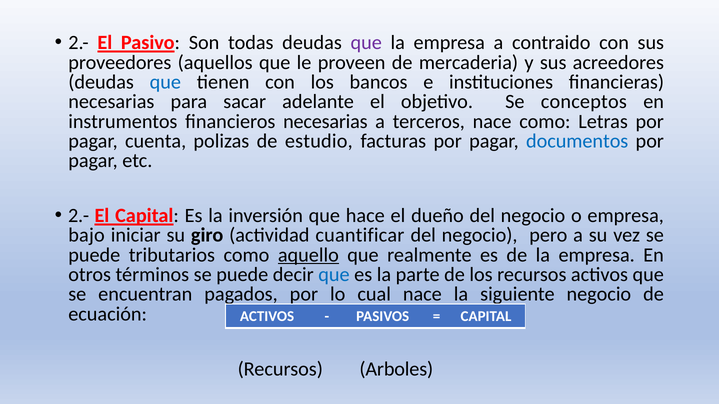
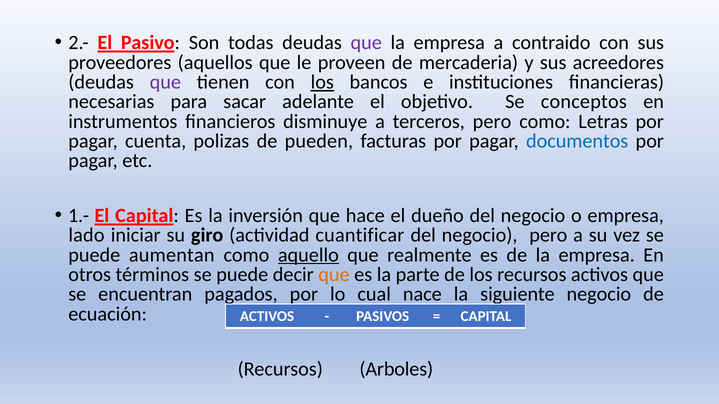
que at (165, 82) colour: blue -> purple
los at (322, 82) underline: none -> present
financieros necesarias: necesarias -> disminuye
terceros nace: nace -> pero
estudio: estudio -> pueden
2.- at (79, 216): 2.- -> 1.-
bajo: bajo -> lado
tributarios: tributarios -> aumentan
que at (334, 275) colour: blue -> orange
